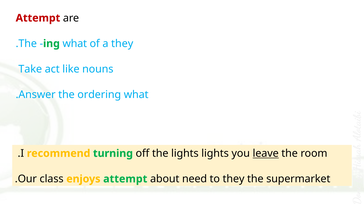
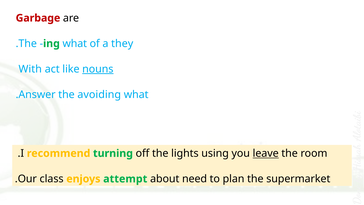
Attempt at (38, 18): Attempt -> Garbage
Take: Take -> With
nouns underline: none -> present
ordering: ordering -> avoiding
lights lights: lights -> using
to they: they -> plan
